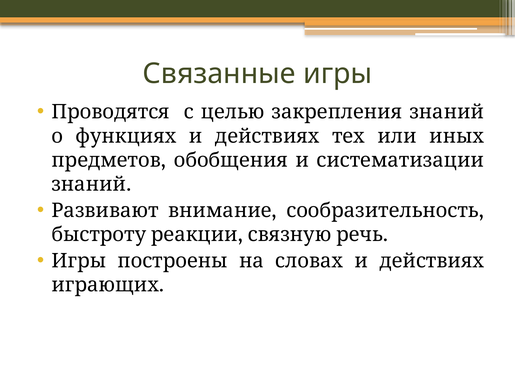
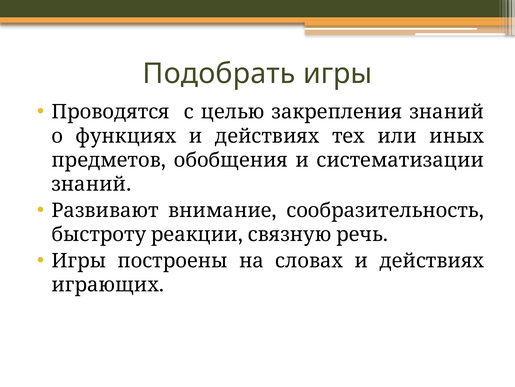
Связанные: Связанные -> Подобрать
